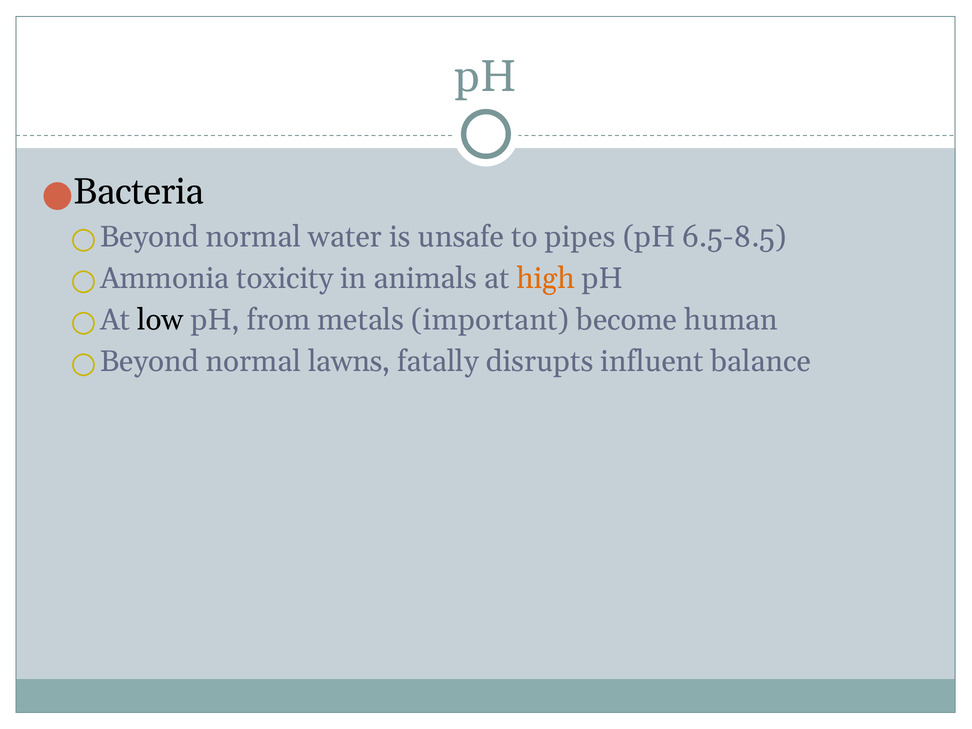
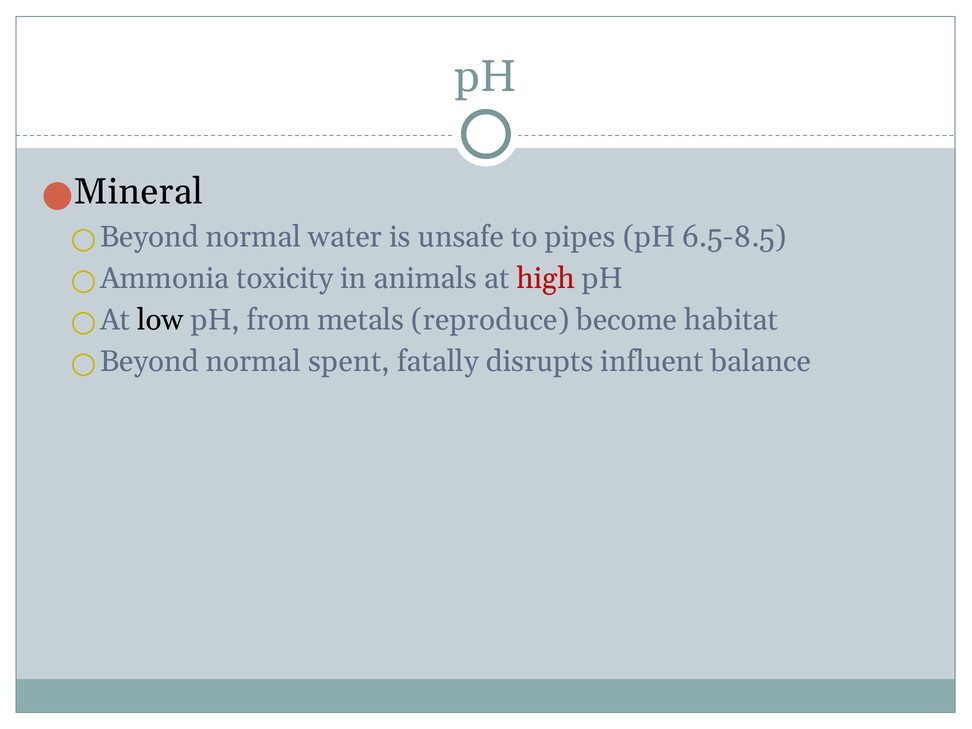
Bacteria: Bacteria -> Mineral
high colour: orange -> red
important: important -> reproduce
human: human -> habitat
lawns: lawns -> spent
